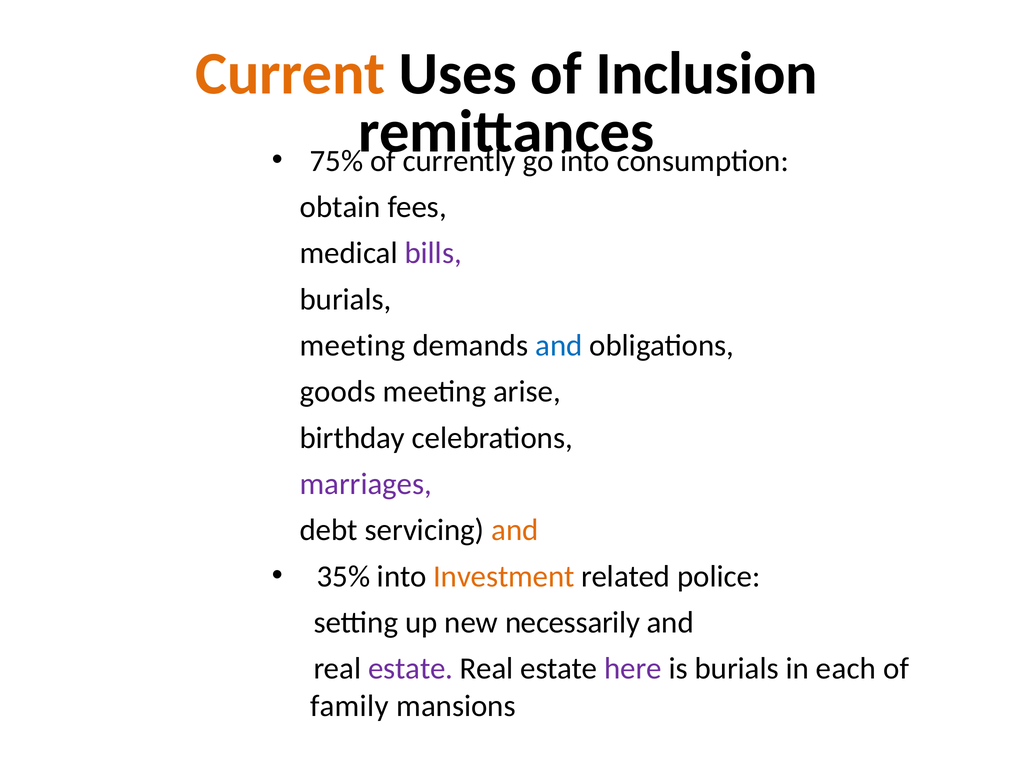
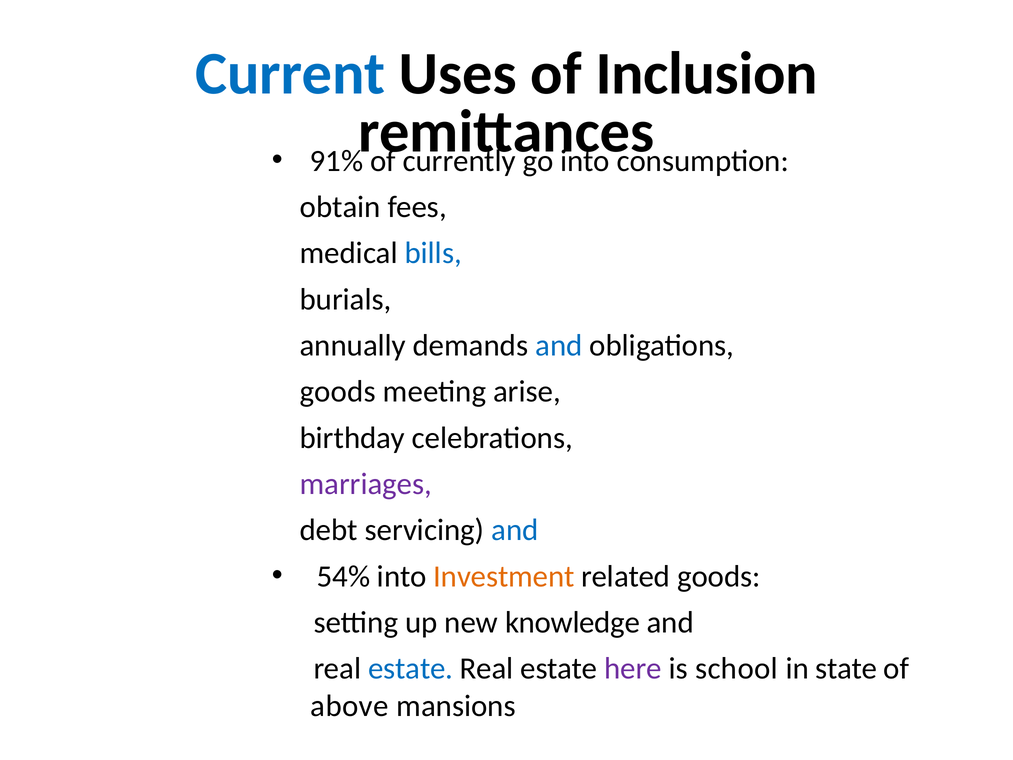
Current colour: orange -> blue
75%: 75% -> 91%
bills colour: purple -> blue
meeting at (353, 345): meeting -> annually
and at (515, 530) colour: orange -> blue
35%: 35% -> 54%
related police: police -> goods
necessarily: necessarily -> knowledge
estate at (411, 668) colour: purple -> blue
is burials: burials -> school
each: each -> state
family: family -> above
